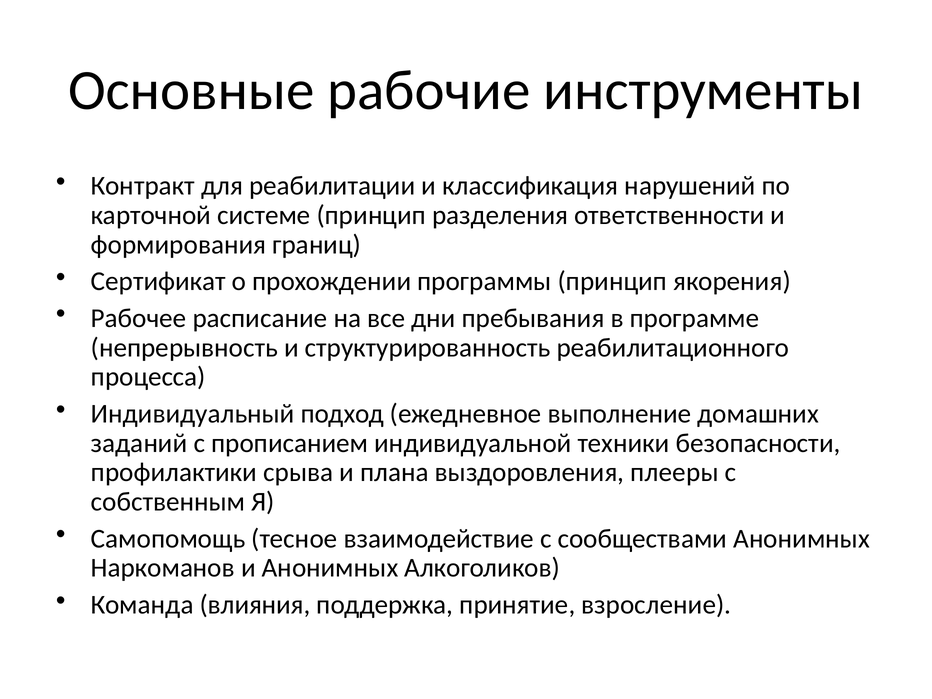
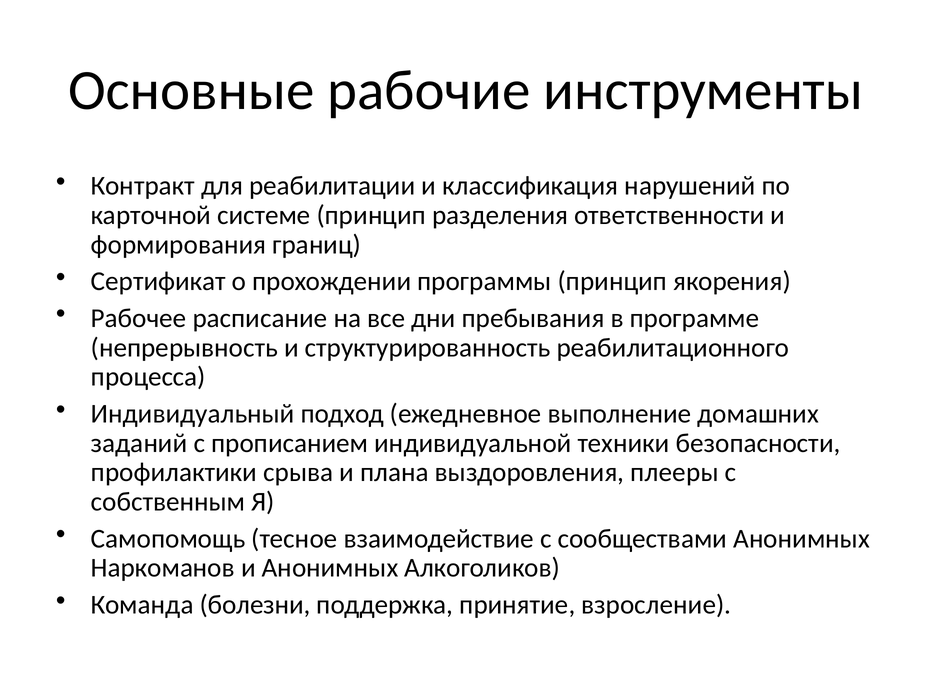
влияния: влияния -> болезни
